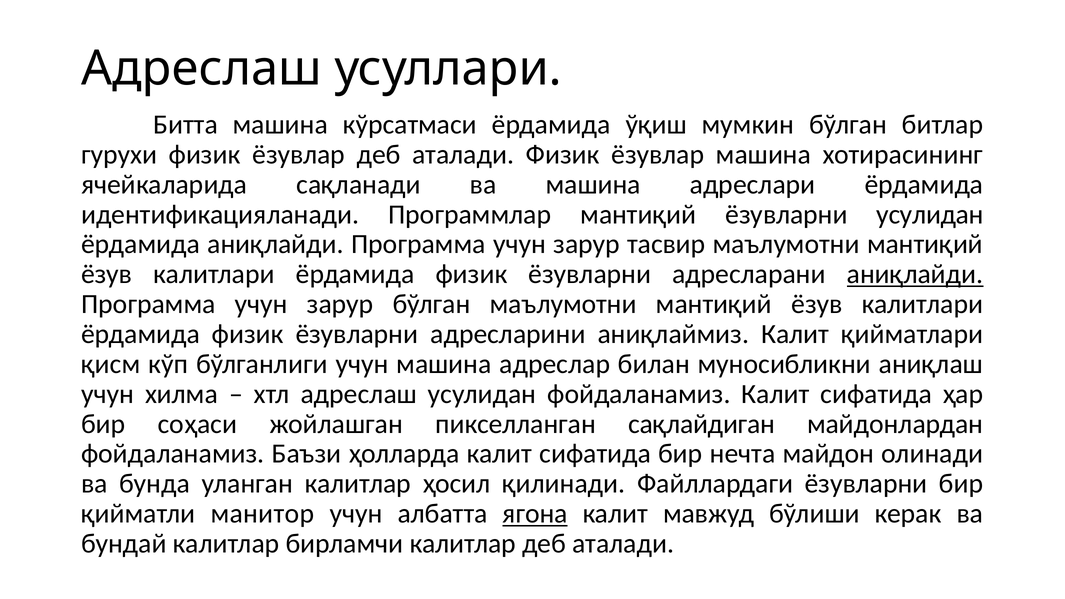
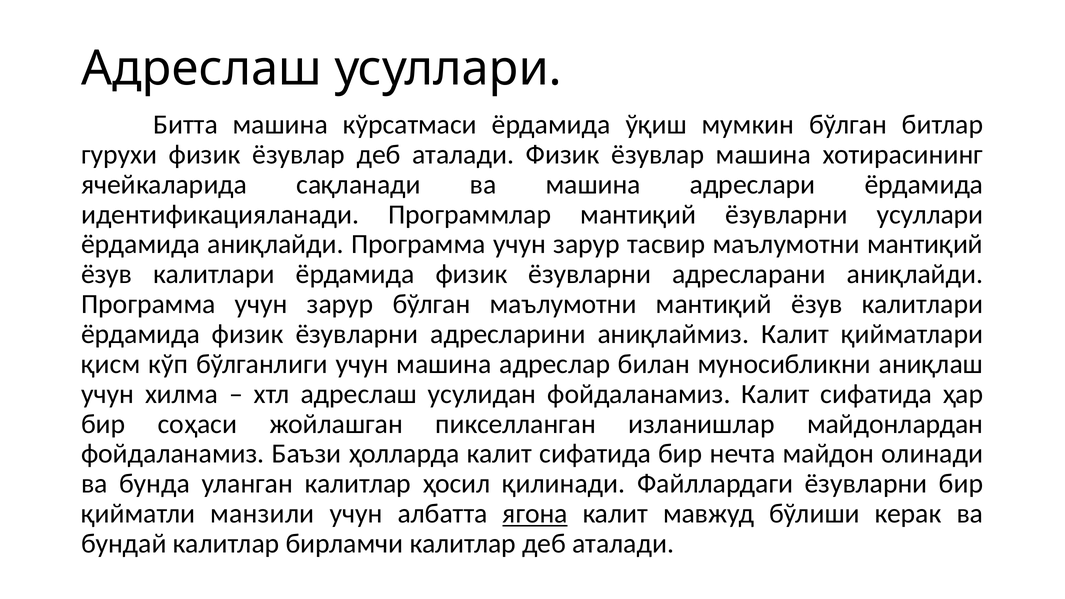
ёзувларни усулидан: усулидан -> усуллари
аниқлайди at (915, 274) underline: present -> none
сақлайдиган: сақлайдиган -> изланишлар
манитор: манитор -> манзили
